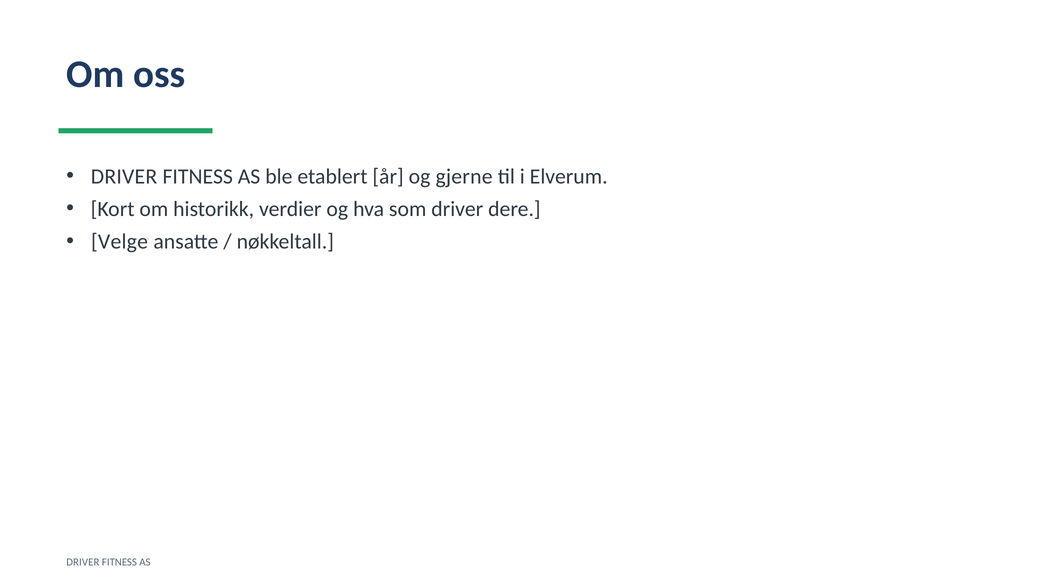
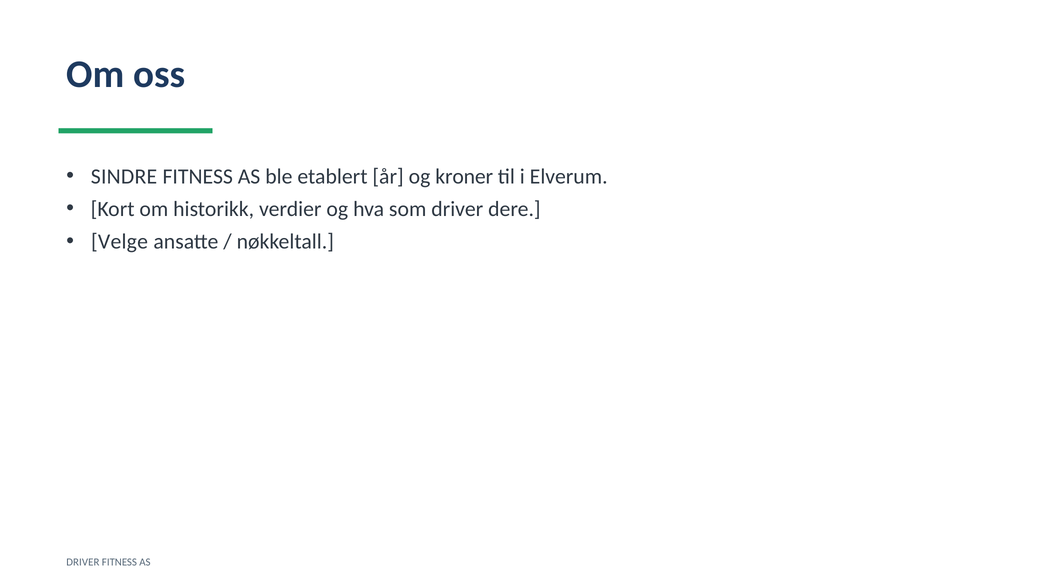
DRIVER at (124, 176): DRIVER -> SINDRE
gjerne: gjerne -> kroner
